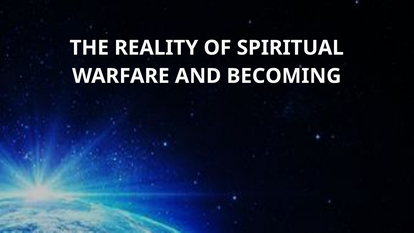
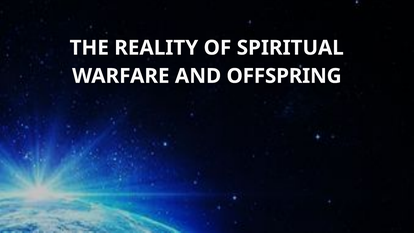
BECOMING: BECOMING -> OFFSPRING
